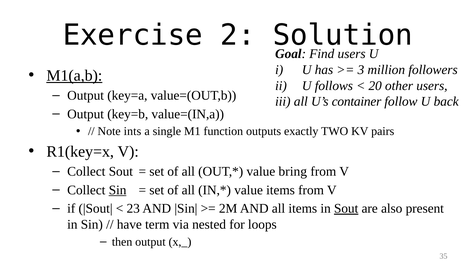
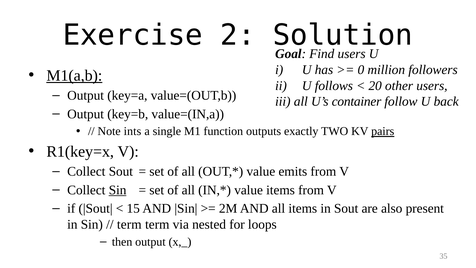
3: 3 -> 0
pairs underline: none -> present
bring: bring -> emits
23: 23 -> 15
Sout at (346, 208) underline: present -> none
have at (129, 224): have -> term
